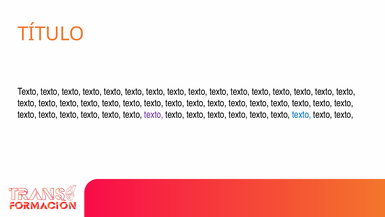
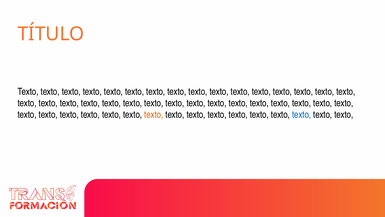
texto at (154, 115) colour: purple -> orange
